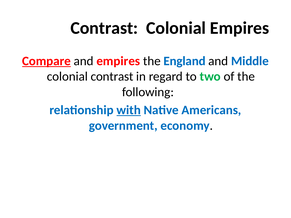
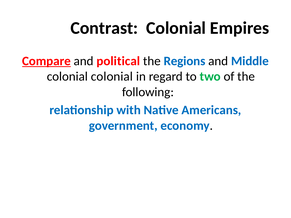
and empires: empires -> political
England: England -> Regions
colonial contrast: contrast -> colonial
with underline: present -> none
